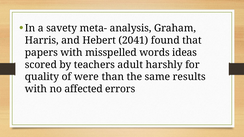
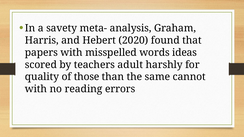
2041: 2041 -> 2020
were: were -> those
results: results -> cannot
affected: affected -> reading
